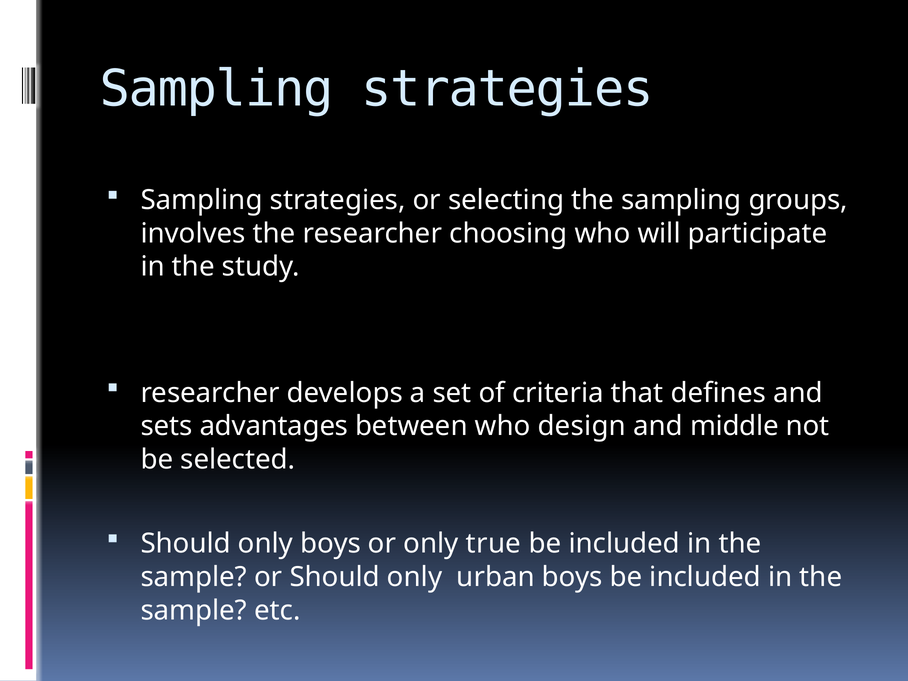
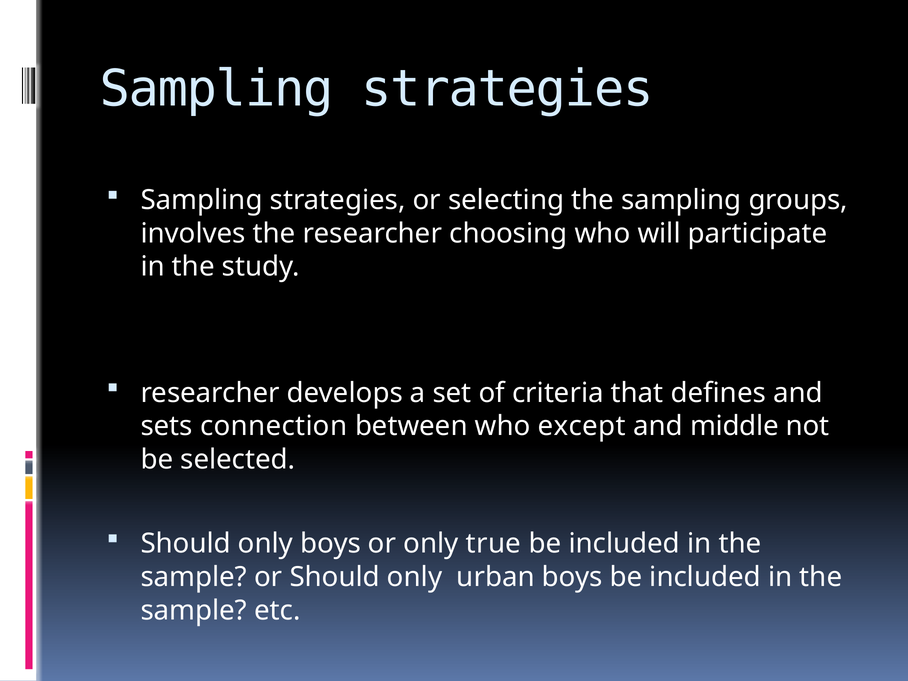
advantages: advantages -> connection
design: design -> except
